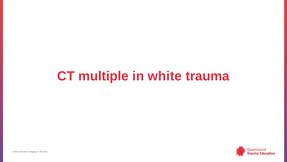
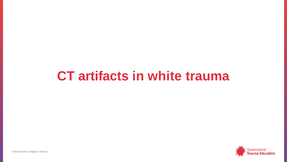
multiple: multiple -> artifacts
